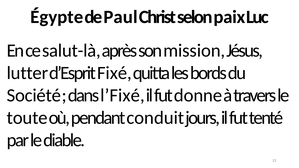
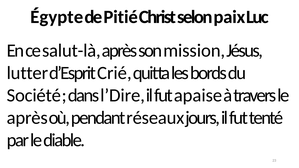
Paul: Paul -> Pitié
Fixé: Fixé -> Crié
l’Fixé: l’Fixé -> l’Dire
donne: donne -> apaise
toute at (27, 118): toute -> après
conduit: conduit -> réseaux
